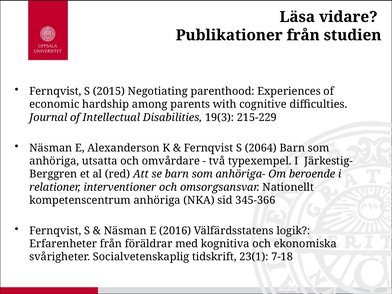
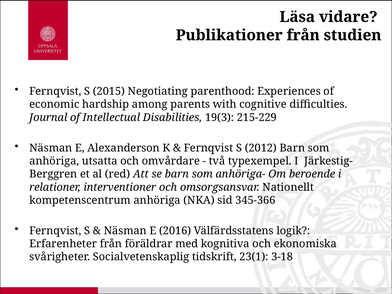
2064: 2064 -> 2012
7-18: 7-18 -> 3-18
